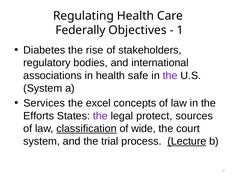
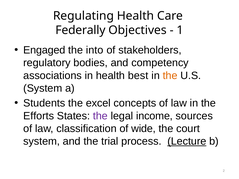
Diabetes: Diabetes -> Engaged
rise: rise -> into
international: international -> competency
safe: safe -> best
the at (170, 76) colour: purple -> orange
Services: Services -> Students
protect: protect -> income
classification underline: present -> none
